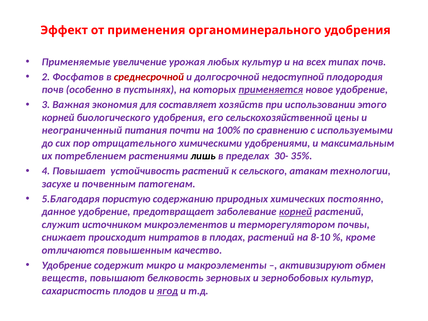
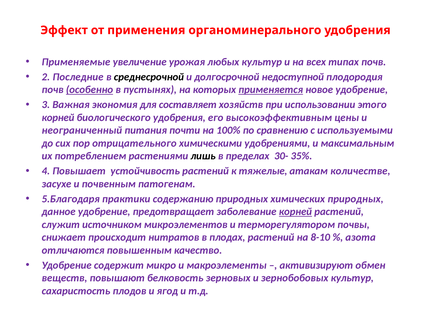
Фосфатов: Фосфатов -> Последние
среднесрочной colour: red -> black
особенно underline: none -> present
сельскохозяйственной: сельскохозяйственной -> высокоэффективным
сельского: сельского -> тяжелые
технологии: технологии -> количестве
пористую: пористую -> практики
химических постоянно: постоянно -> природных
кроме: кроме -> азота
ягод underline: present -> none
